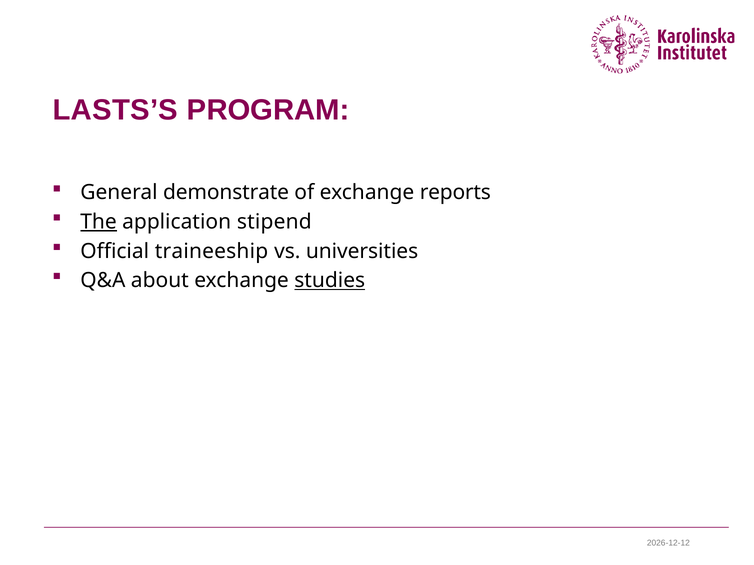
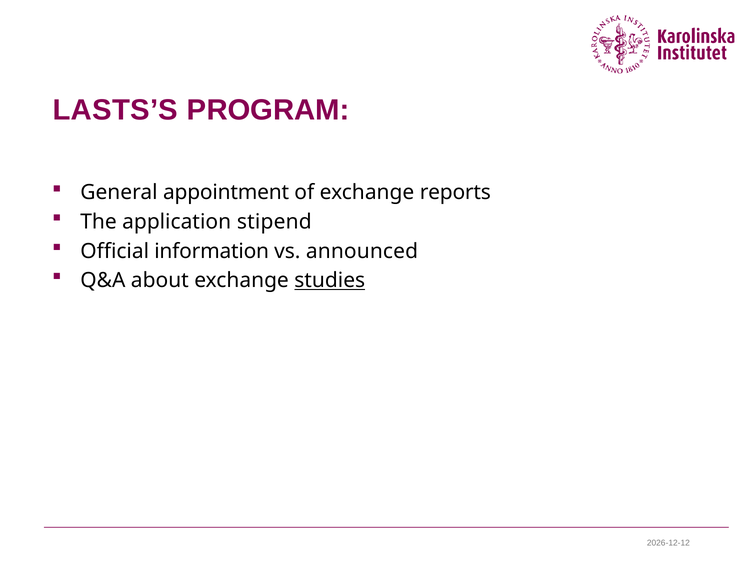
demonstrate: demonstrate -> appointment
The underline: present -> none
traineeship: traineeship -> information
universities: universities -> announced
